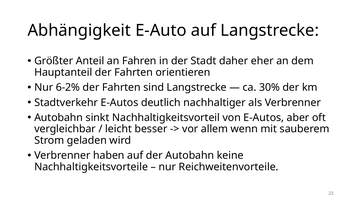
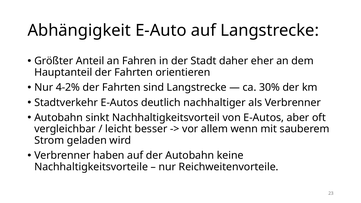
6-2%: 6-2% -> 4-2%
